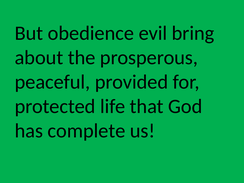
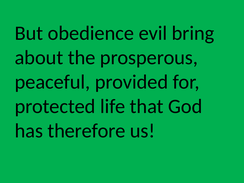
complete: complete -> therefore
